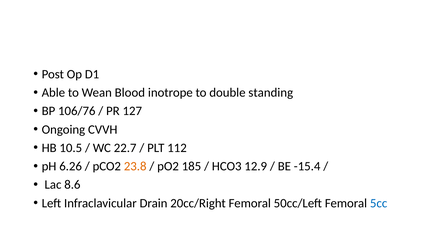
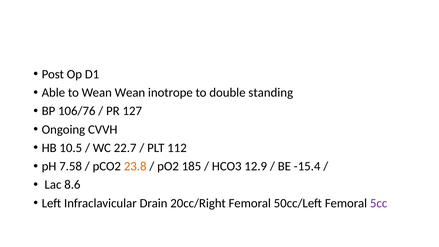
Wean Blood: Blood -> Wean
6.26: 6.26 -> 7.58
5cc colour: blue -> purple
